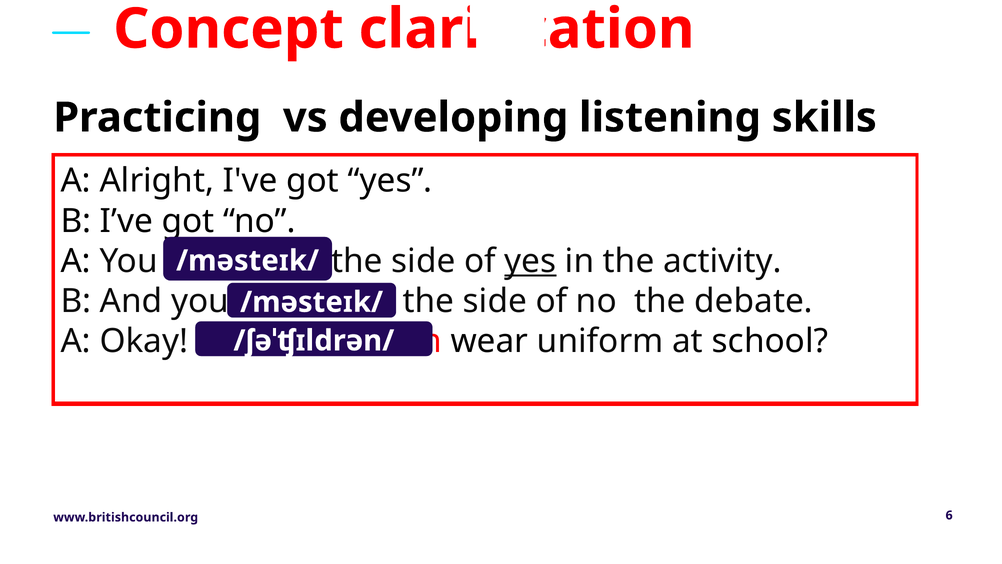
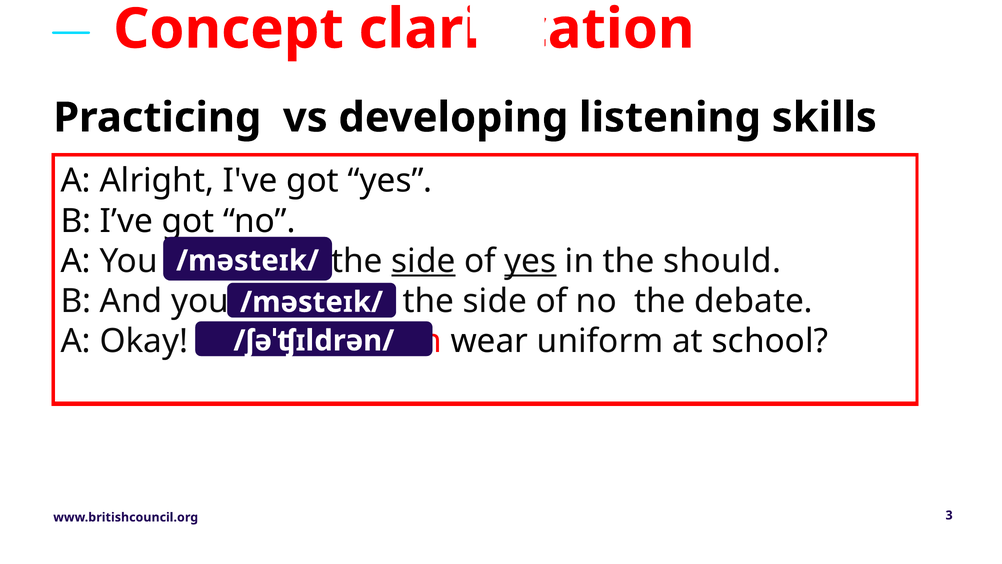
side at (423, 261) underline: none -> present
the activity: activity -> should
6: 6 -> 3
